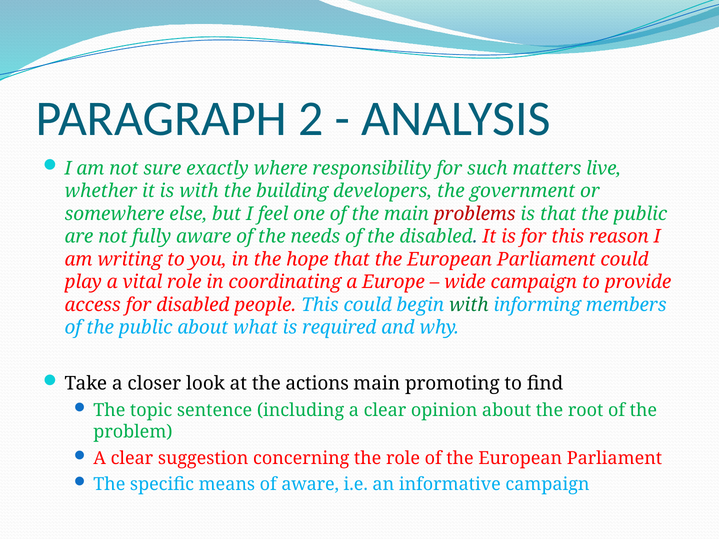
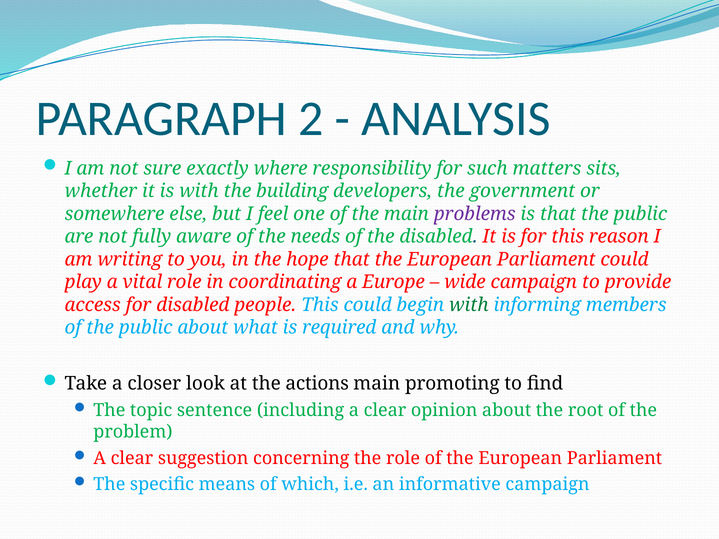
live: live -> sits
problems colour: red -> purple
of aware: aware -> which
